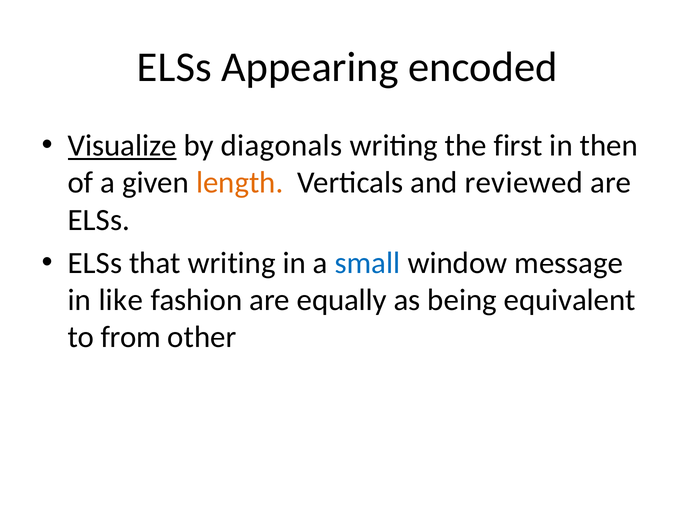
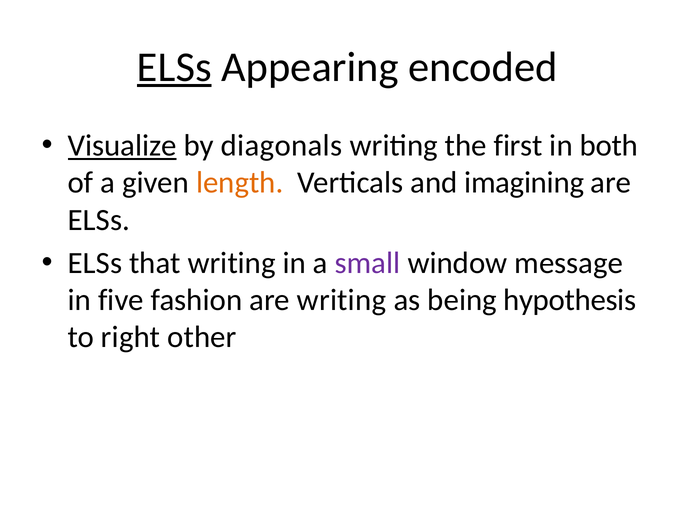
ELSs at (174, 67) underline: none -> present
then: then -> both
reviewed: reviewed -> imagining
small colour: blue -> purple
like: like -> five
are equally: equally -> writing
equivalent: equivalent -> hypothesis
from: from -> right
